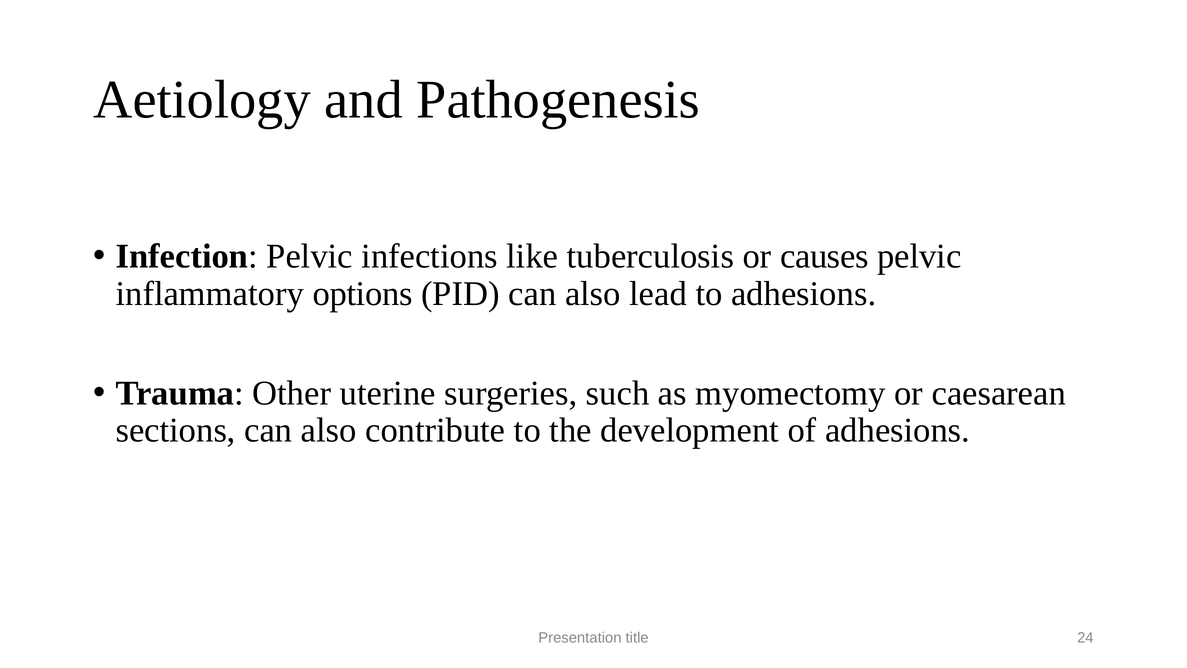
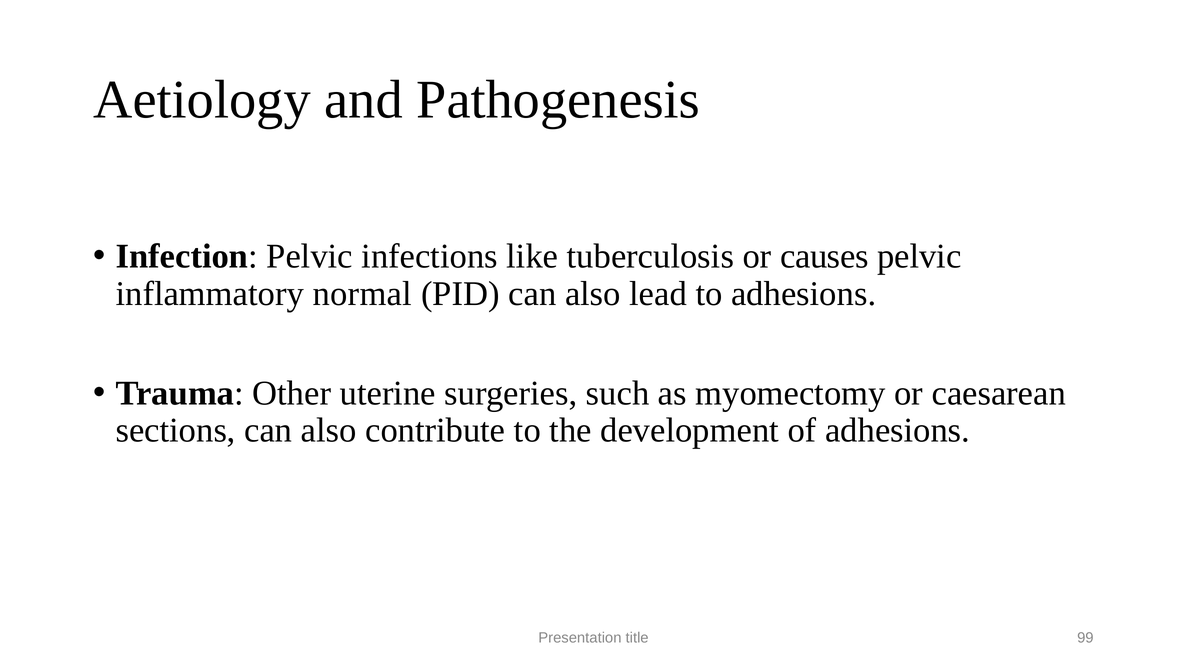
options: options -> normal
24: 24 -> 99
